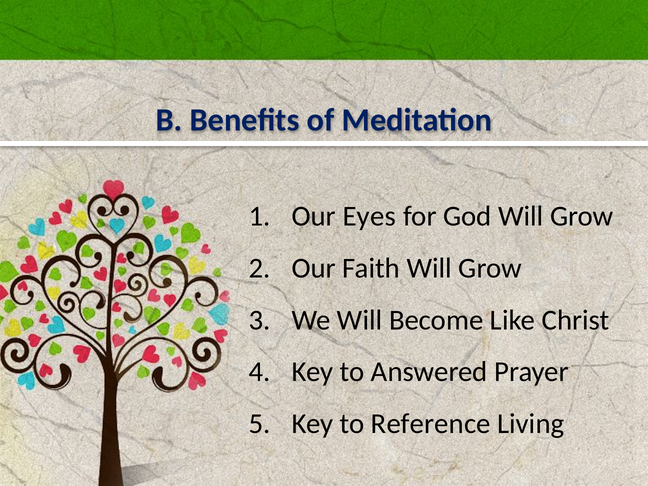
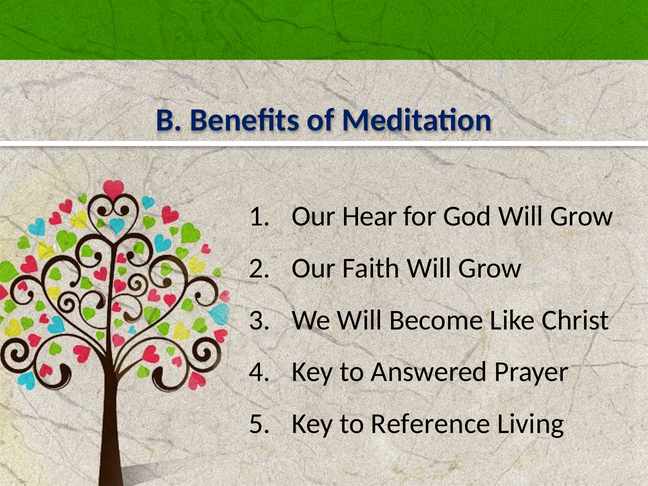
Eyes: Eyes -> Hear
